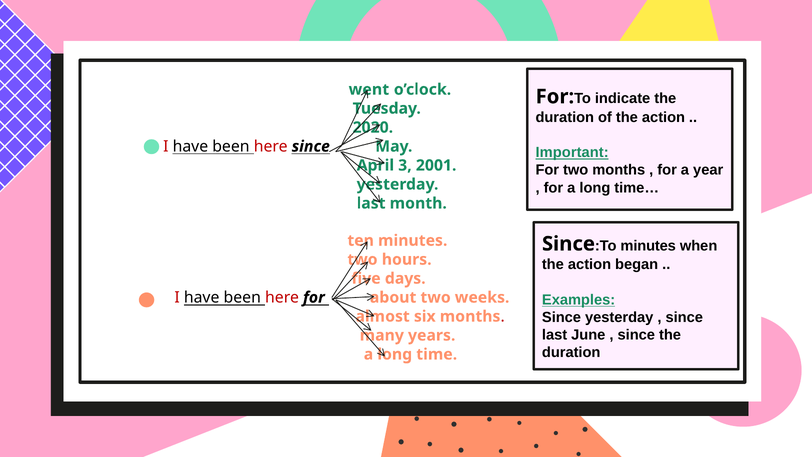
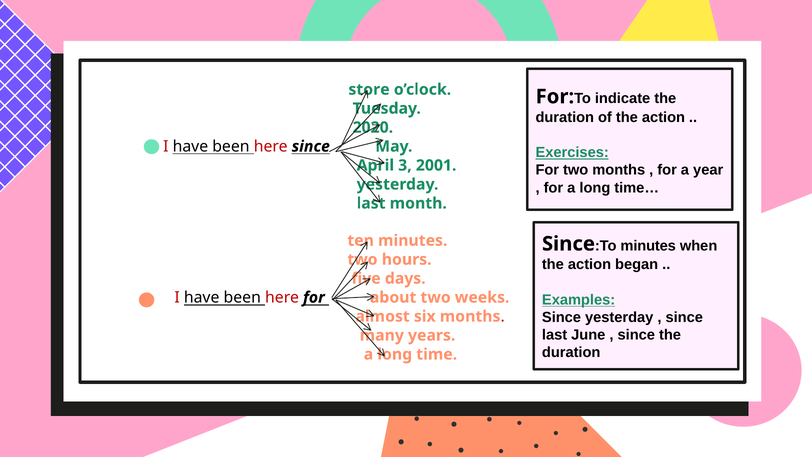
went: went -> store
Important: Important -> Exercises
